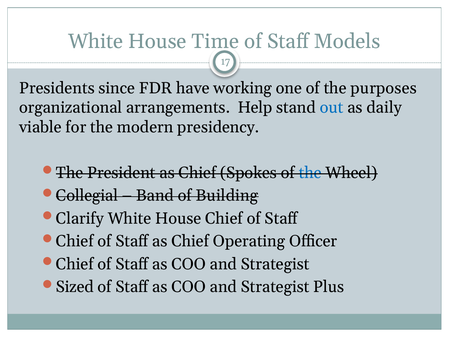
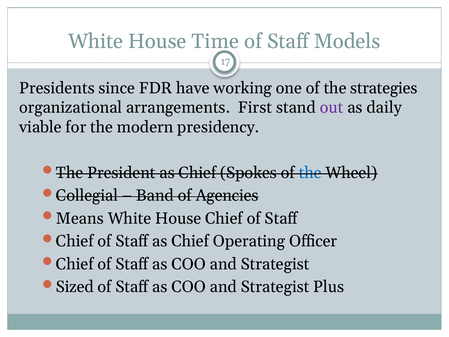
purposes: purposes -> strategies
Help: Help -> First
out colour: blue -> purple
Building: Building -> Agencies
Clarify: Clarify -> Means
